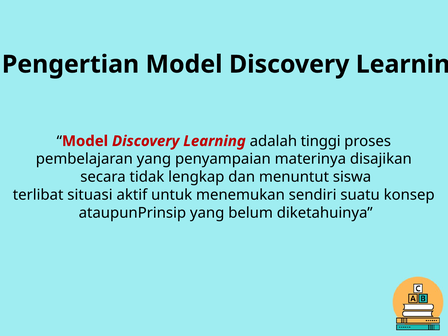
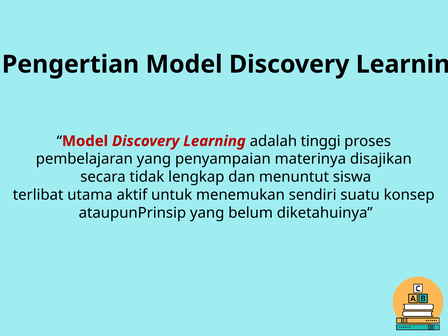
situasi: situasi -> utama
